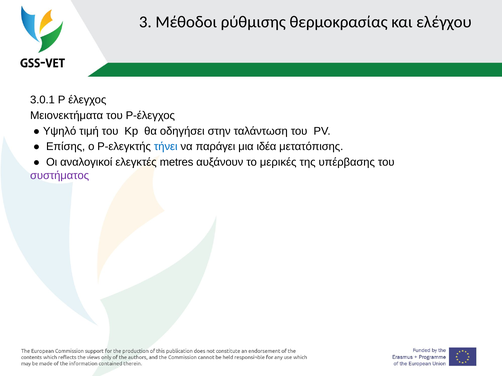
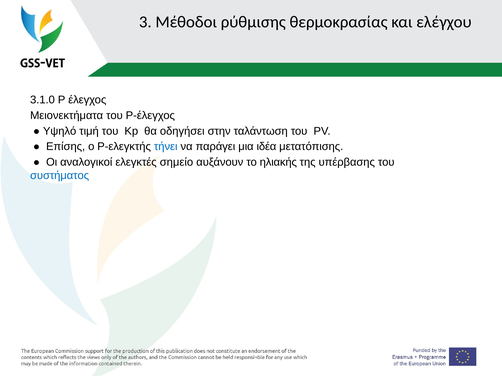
3.0.1: 3.0.1 -> 3.1.0
metres: metres -> σημείο
μερικές: μερικές -> ηλιακής
συστήματος colour: purple -> blue
